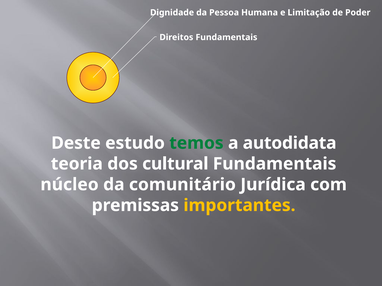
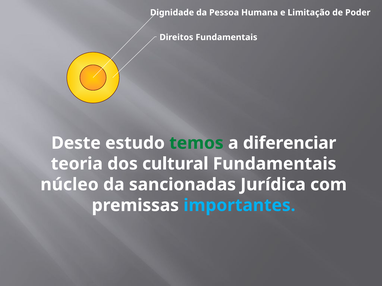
autodidata: autodidata -> diferenciar
comunitário: comunitário -> sancionadas
importantes colour: yellow -> light blue
